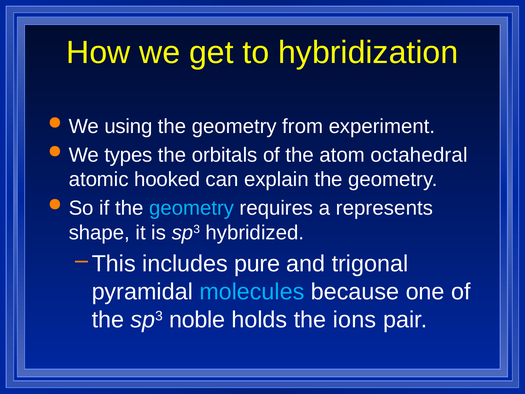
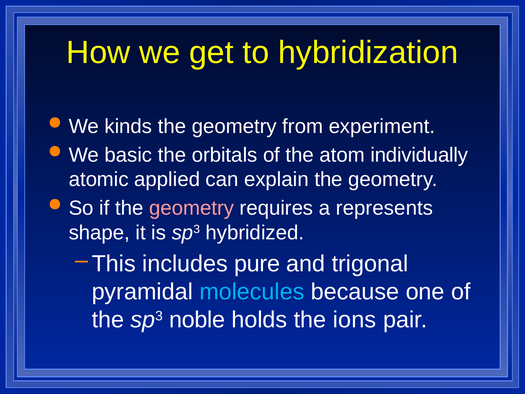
using: using -> kinds
types: types -> basic
octahedral: octahedral -> individually
hooked: hooked -> applied
geometry at (192, 208) colour: light blue -> pink
